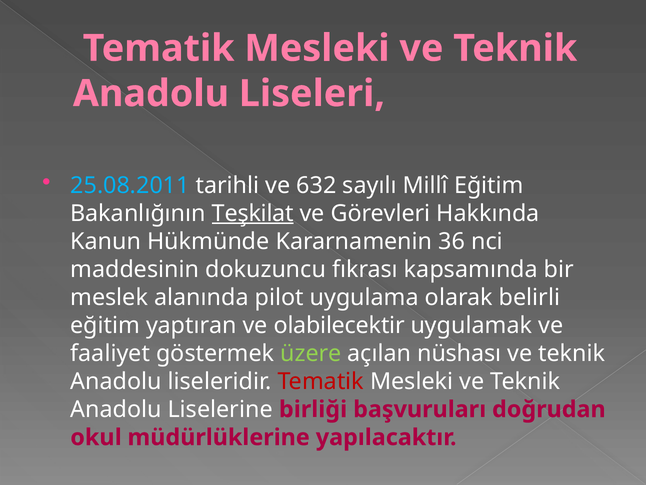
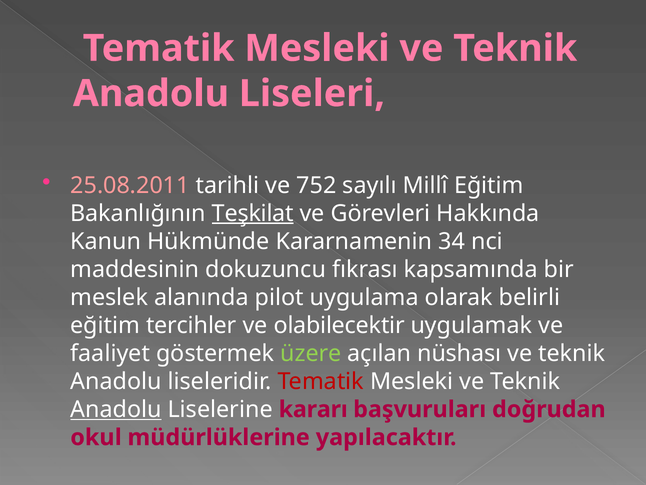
25.08.2011 colour: light blue -> pink
632: 632 -> 752
36: 36 -> 34
yaptıran: yaptıran -> tercihler
Anadolu at (116, 409) underline: none -> present
birliği: birliği -> kararı
